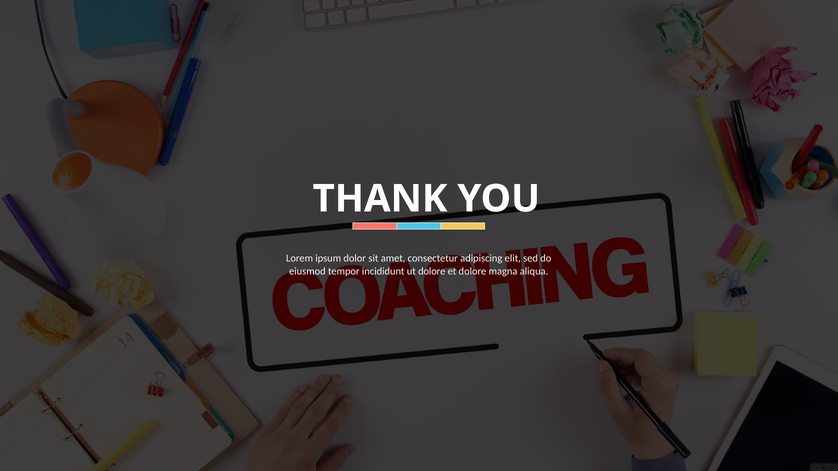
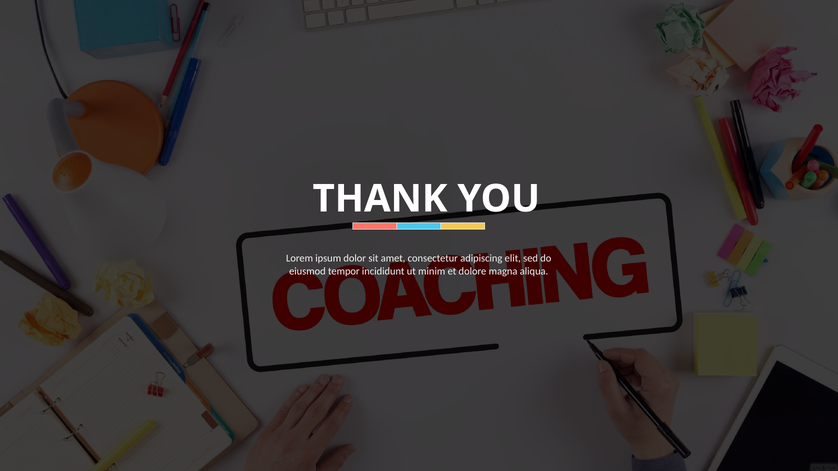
ut dolore: dolore -> minim
